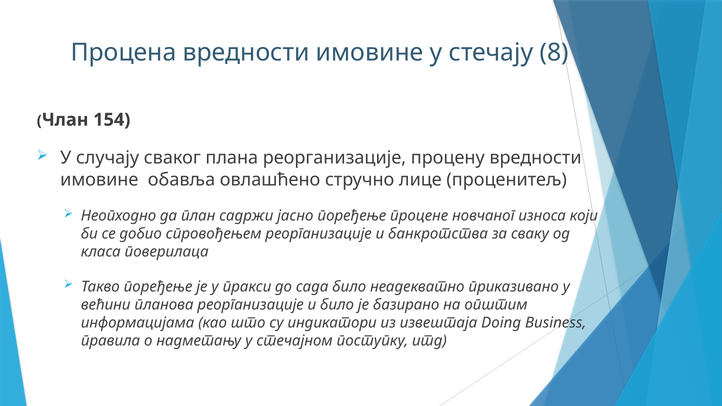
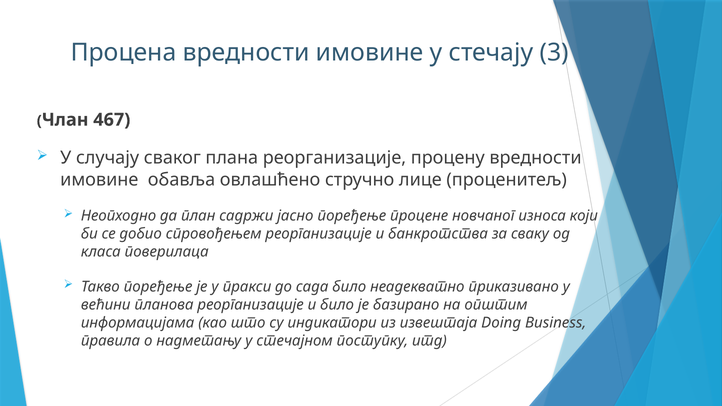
8: 8 -> 3
154: 154 -> 467
